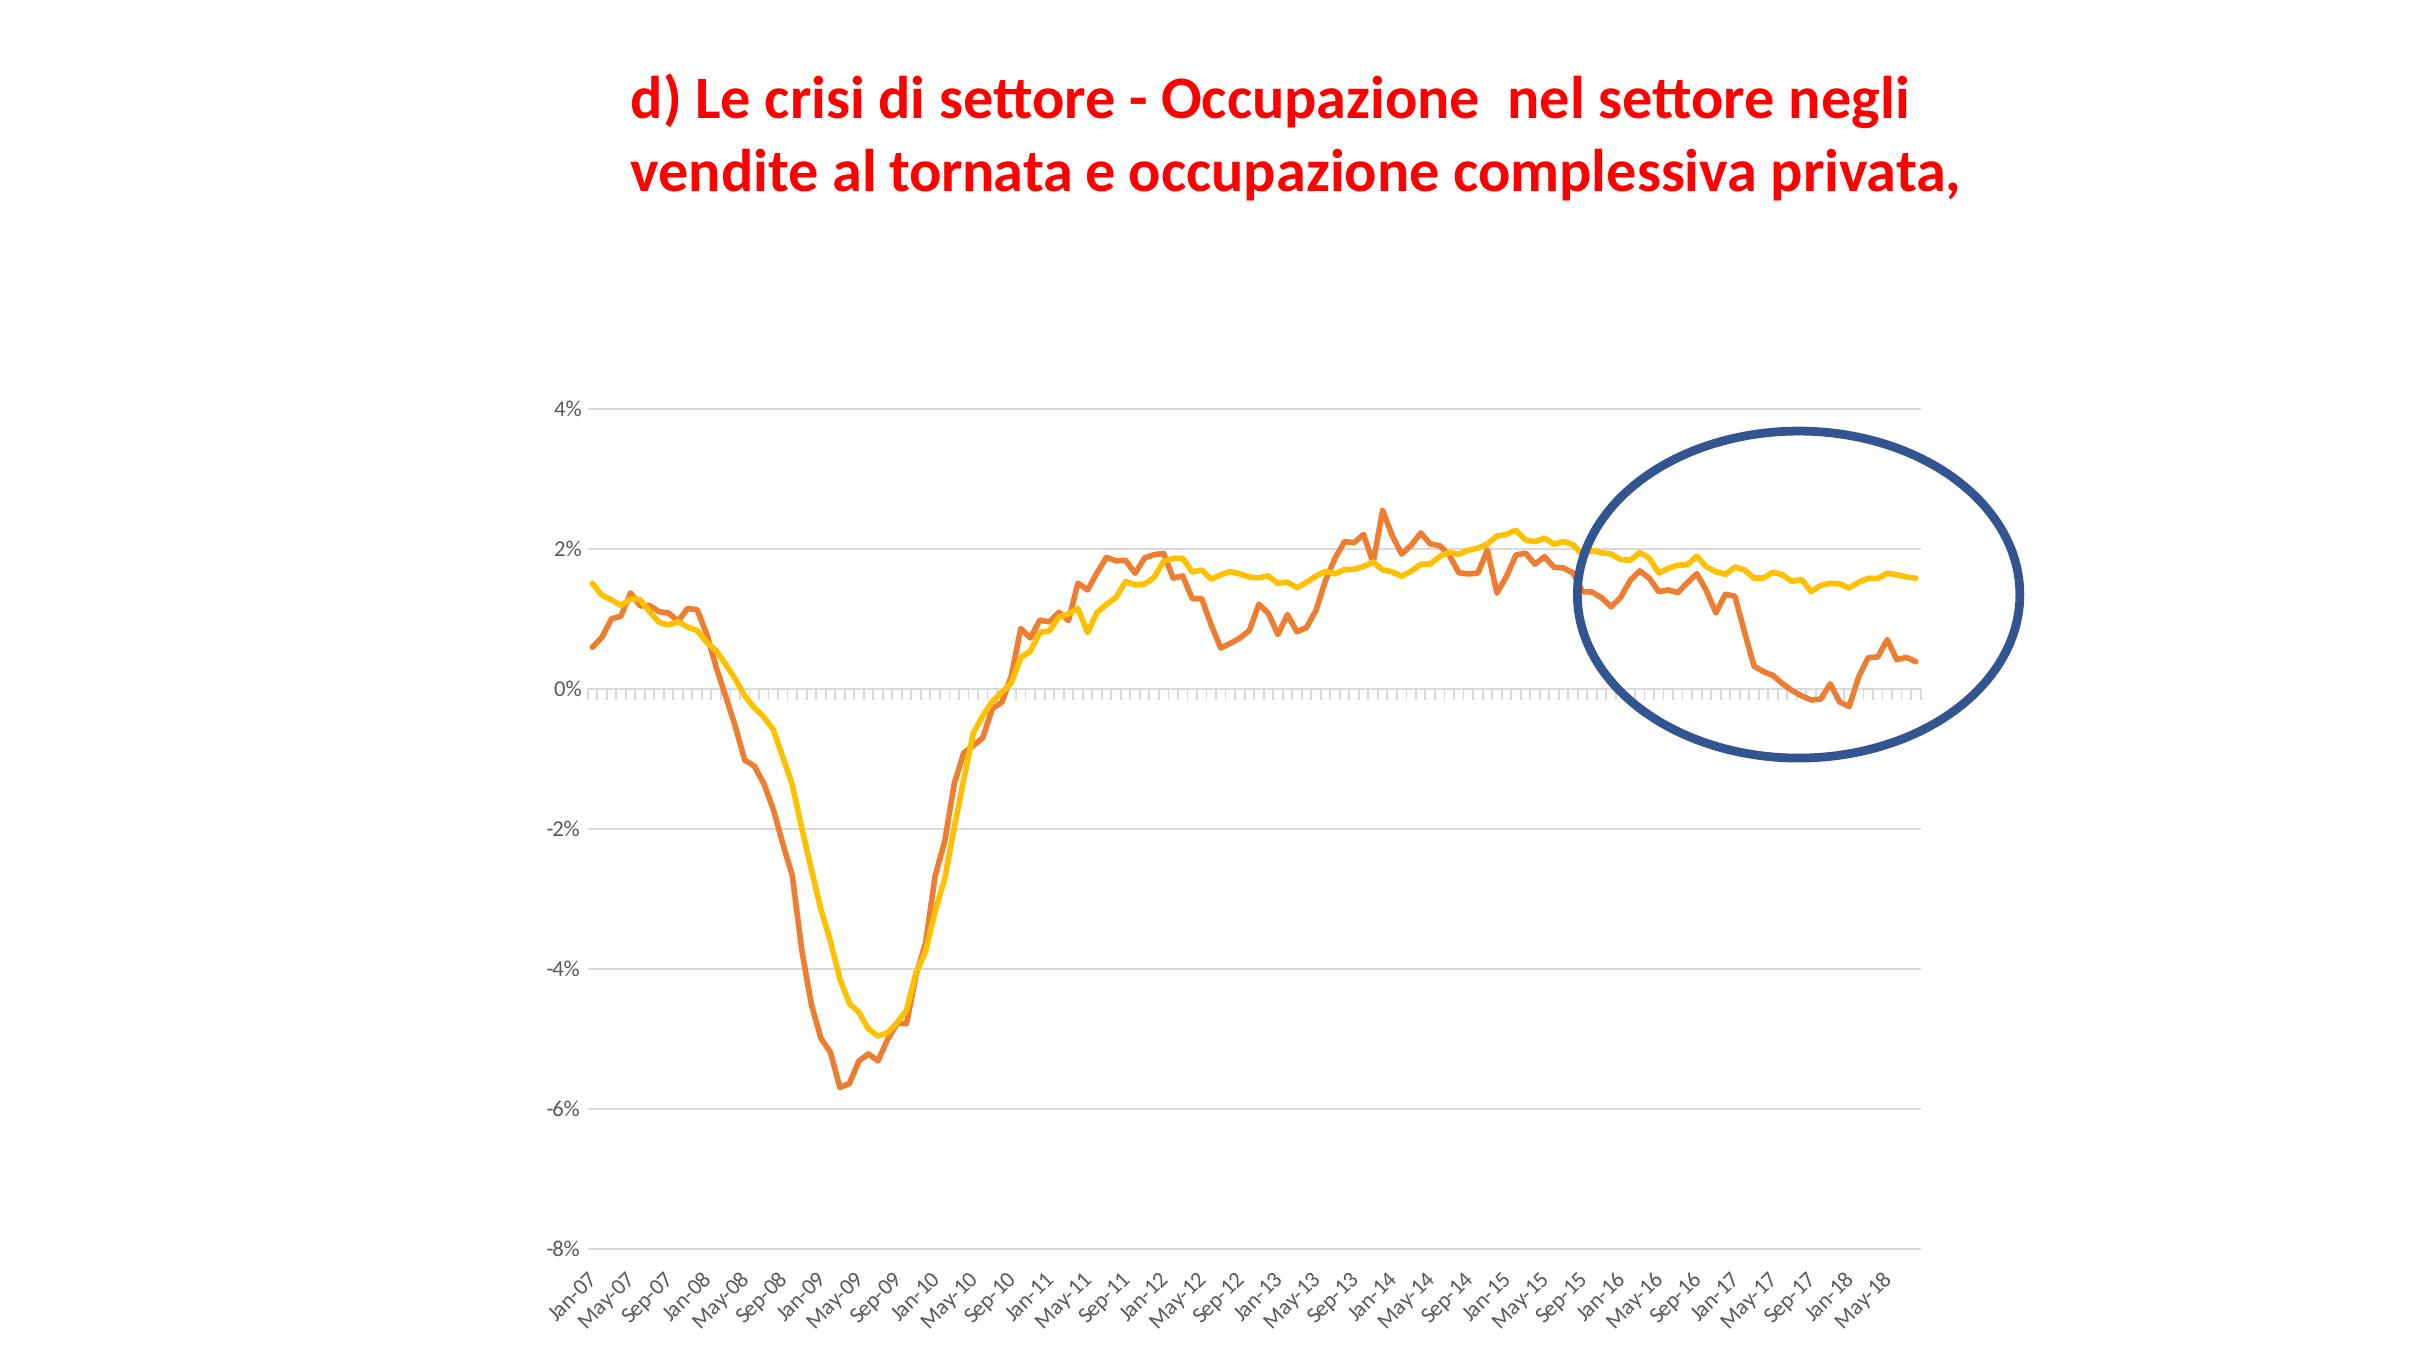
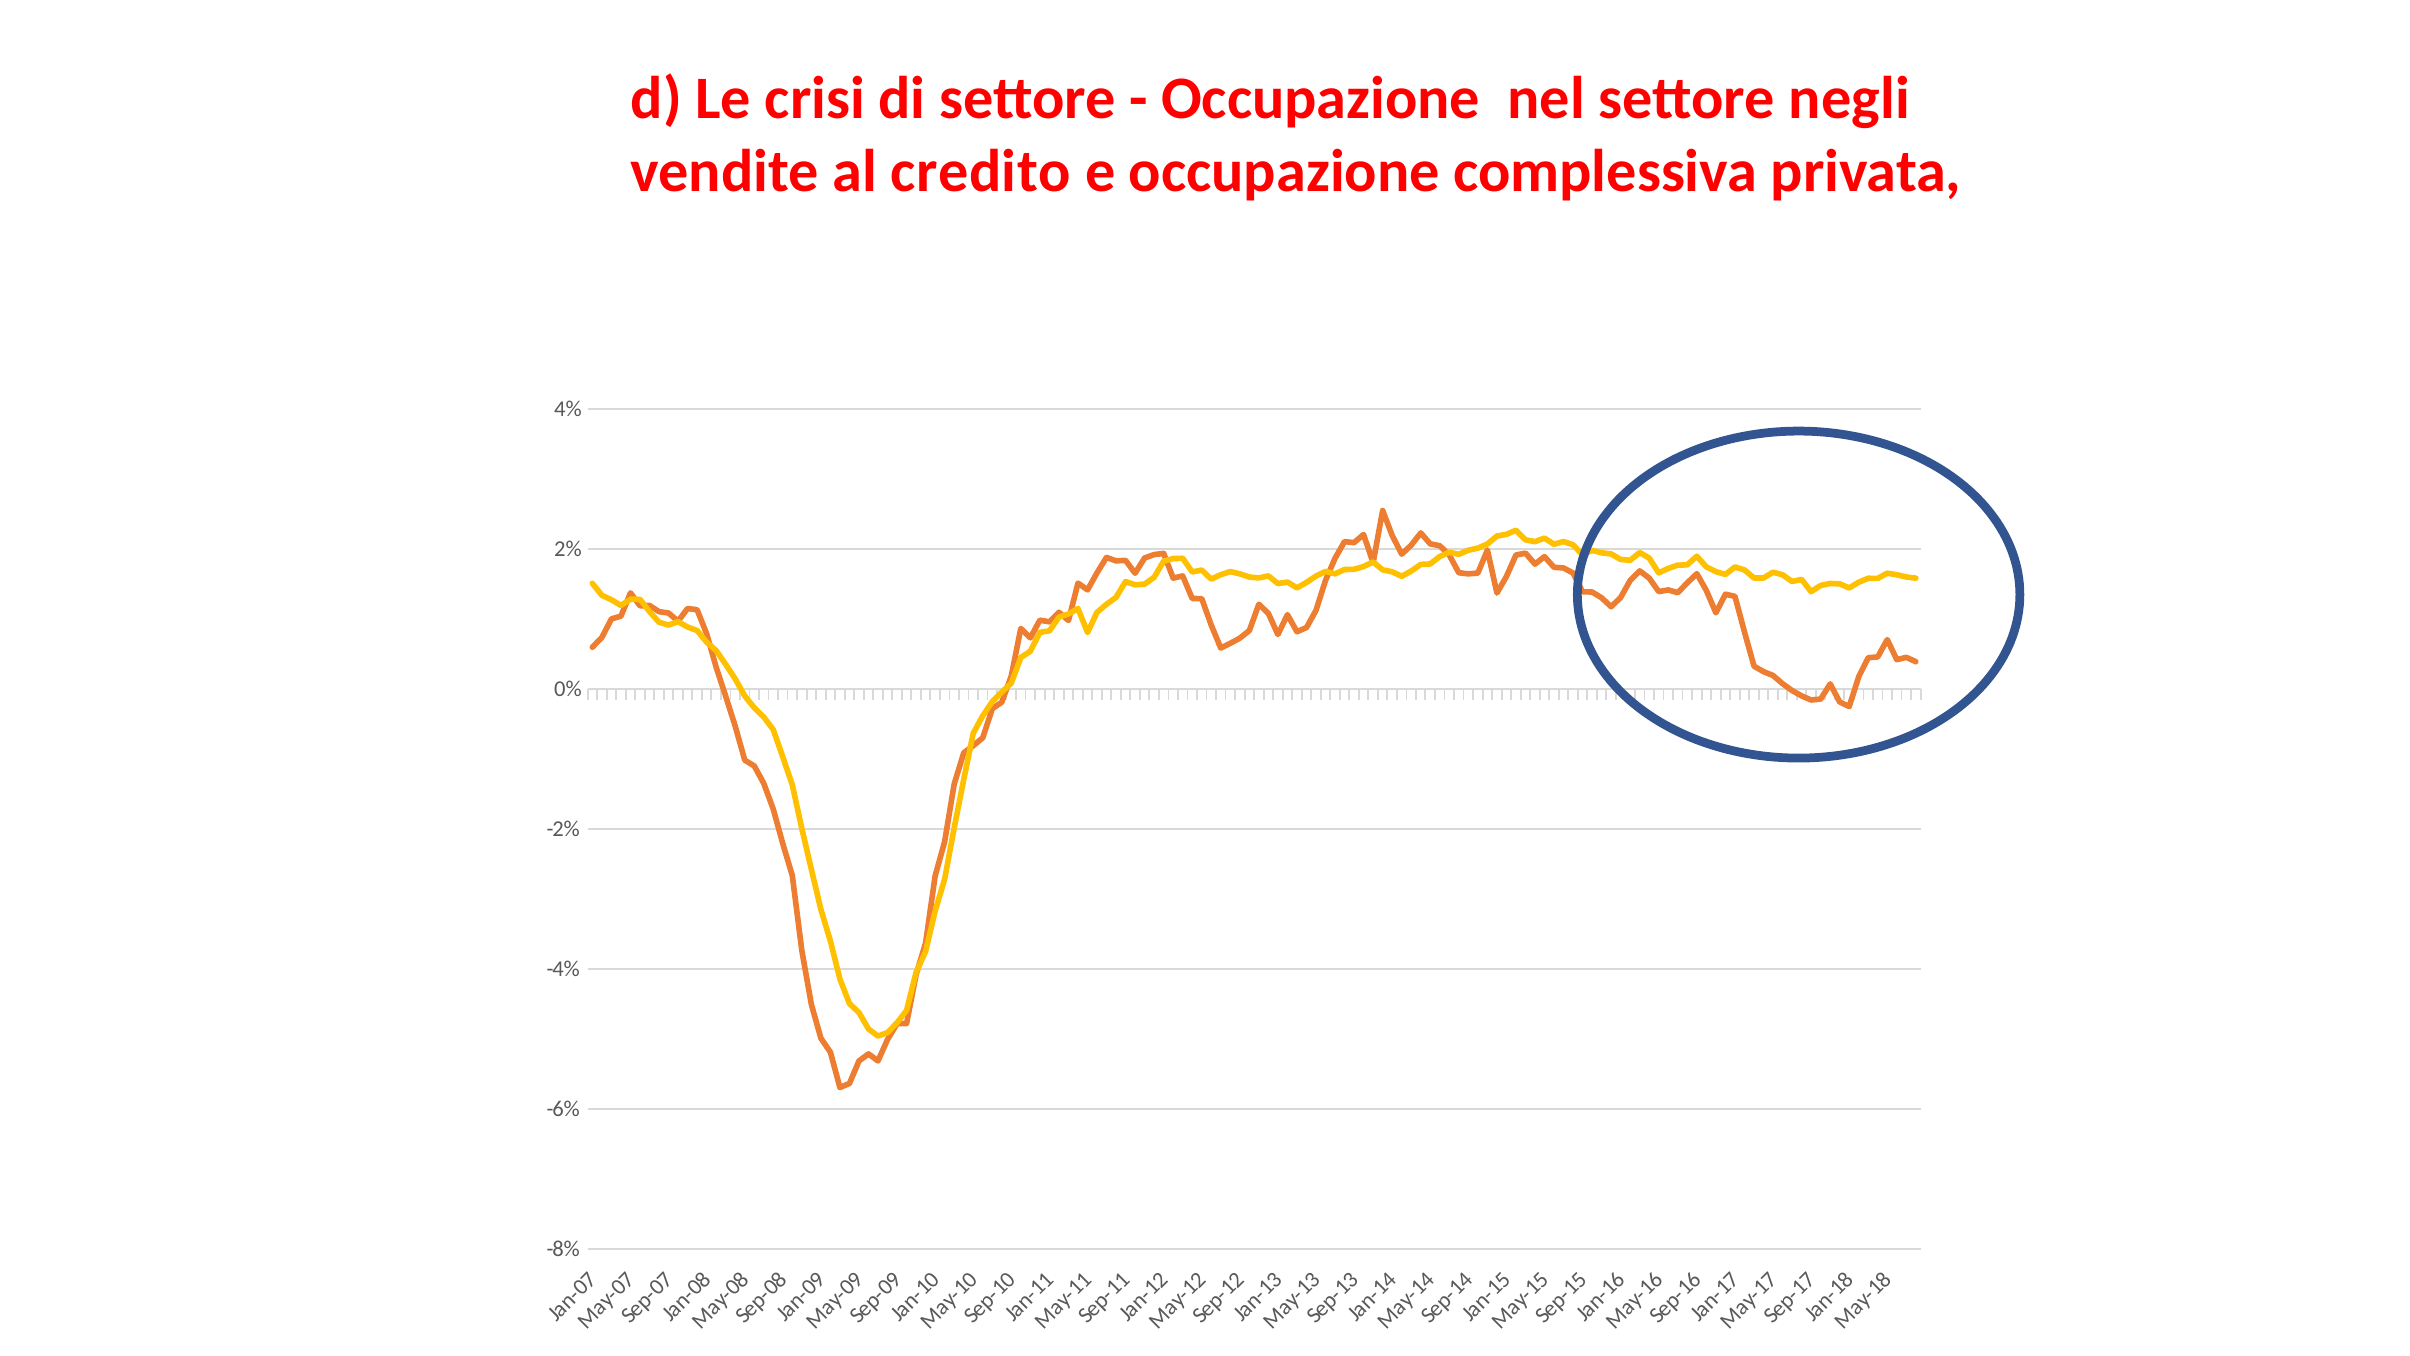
tornata: tornata -> credito
